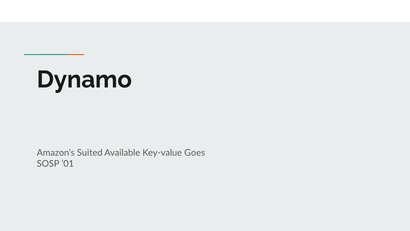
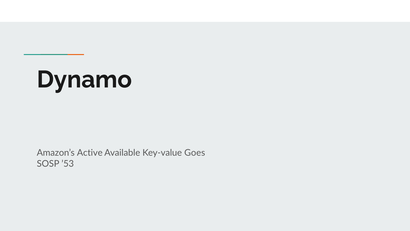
Suited: Suited -> Active
’01: ’01 -> ’53
